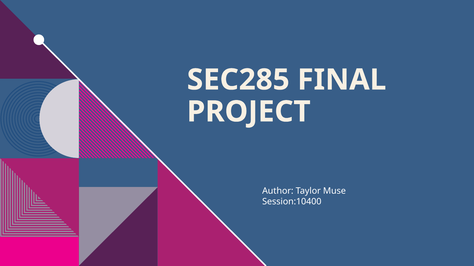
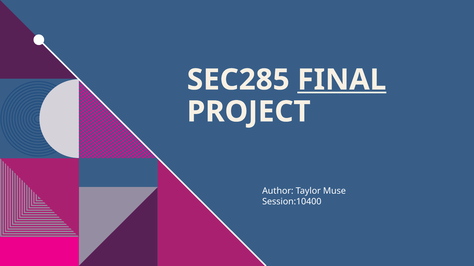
FINAL underline: none -> present
